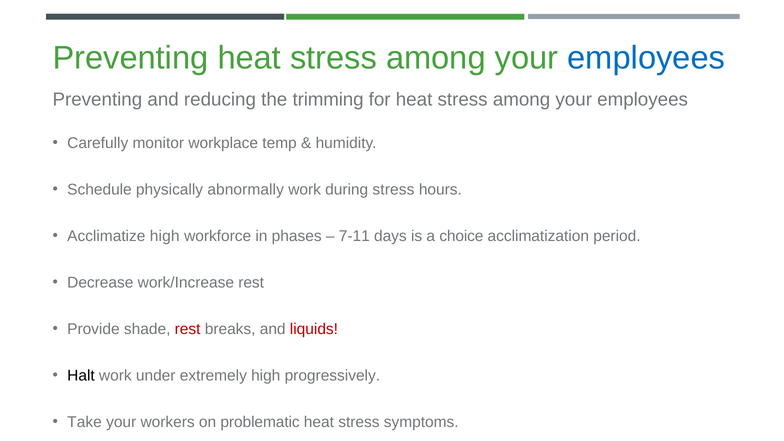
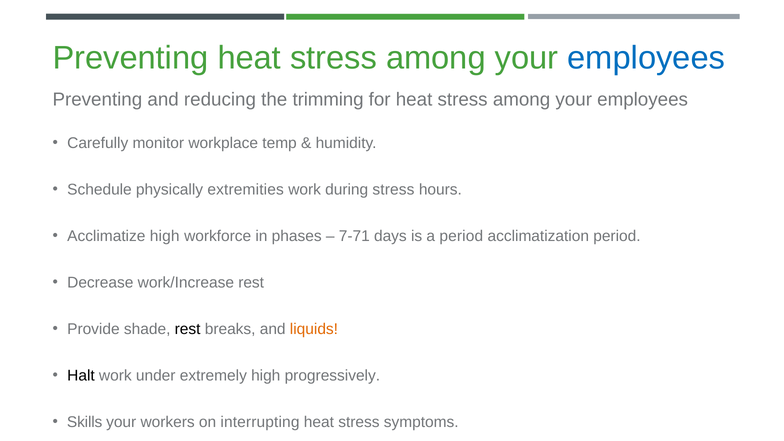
abnormally: abnormally -> extremities
7-11: 7-11 -> 7-71
a choice: choice -> period
rest at (188, 329) colour: red -> black
liquids colour: red -> orange
Take: Take -> Skills
problematic: problematic -> interrupting
